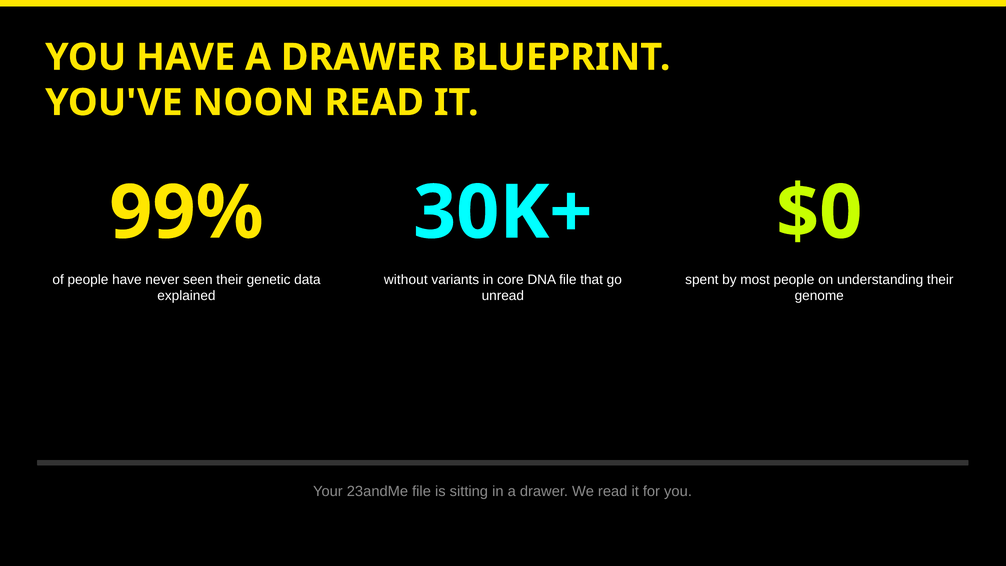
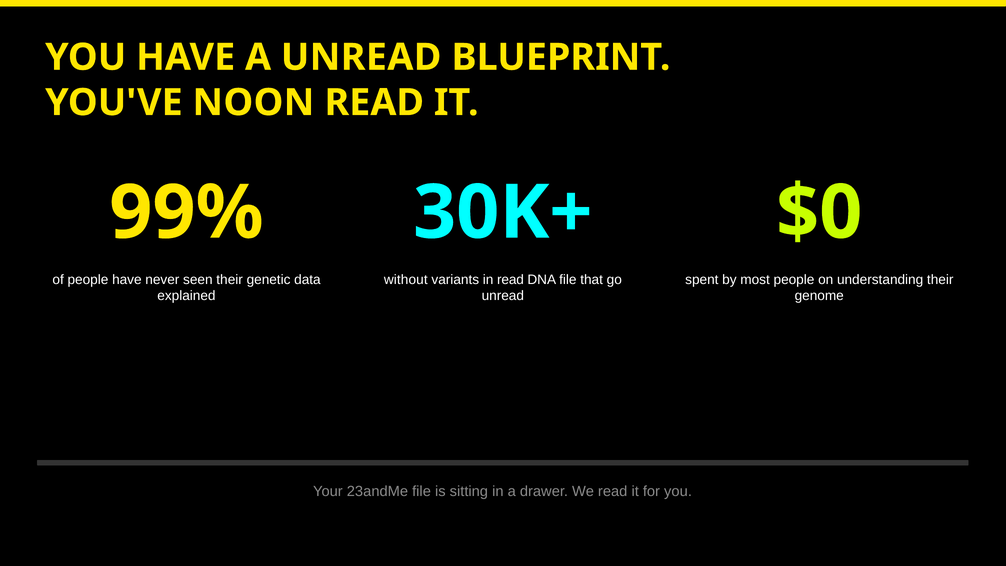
HAVE A DRAWER: DRAWER -> UNREAD
in core: core -> read
